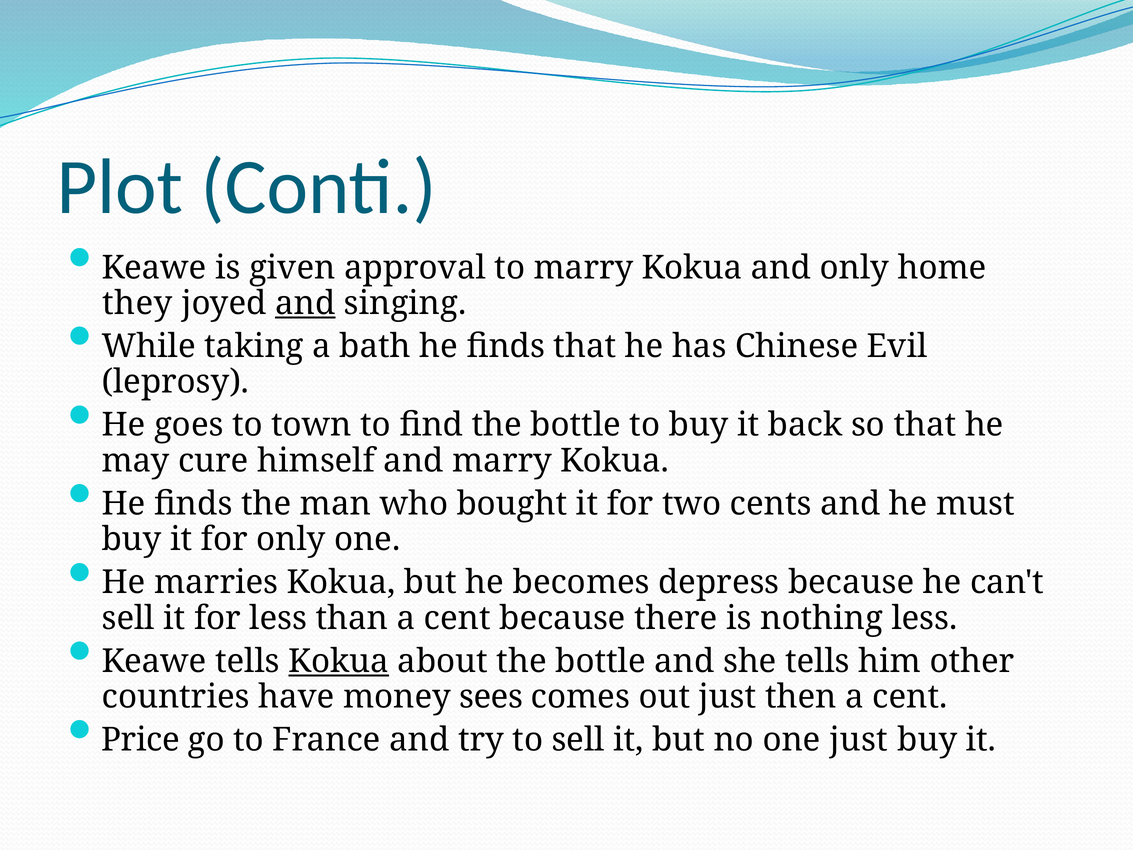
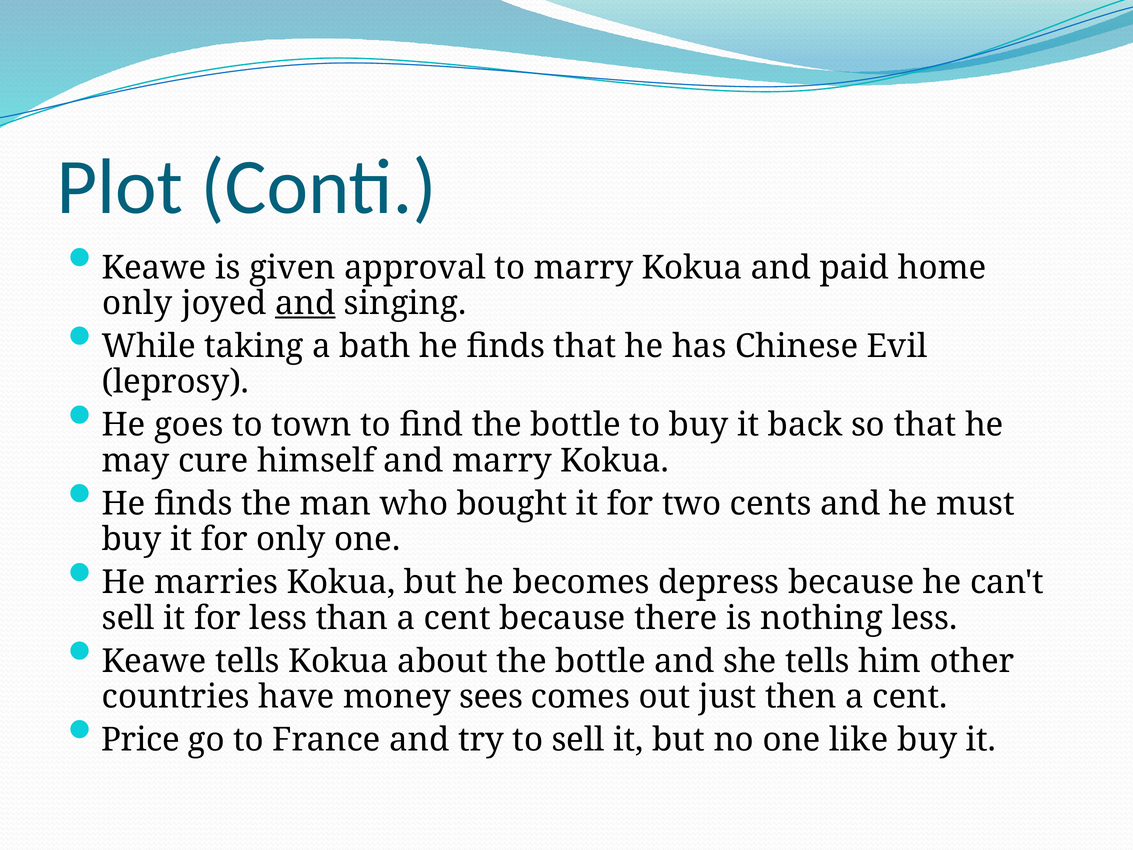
and only: only -> paid
they at (137, 303): they -> only
Kokua at (339, 661) underline: present -> none
one just: just -> like
